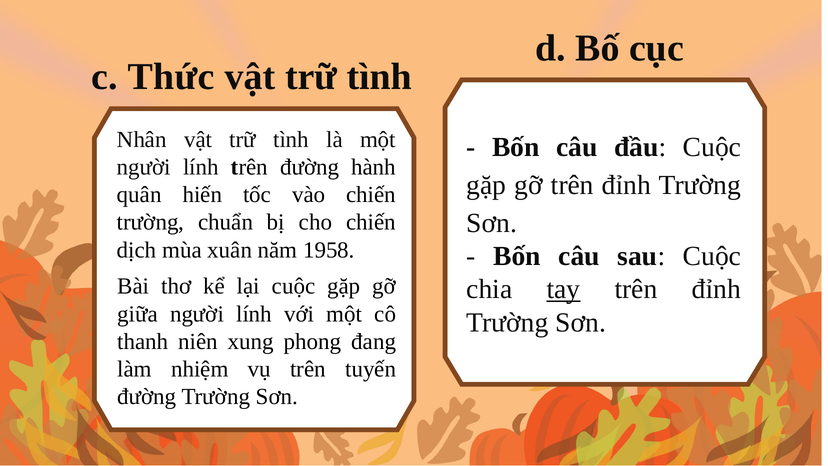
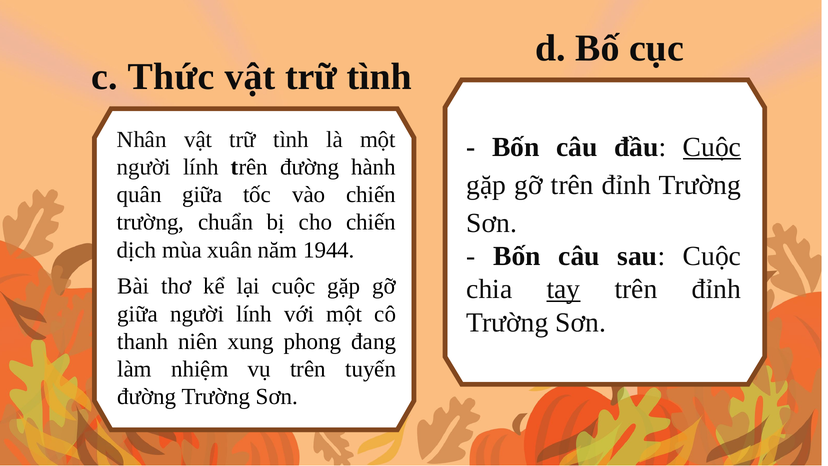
Cuộc at (712, 147) underline: none -> present
quân hiến: hiến -> giữa
1958: 1958 -> 1944
